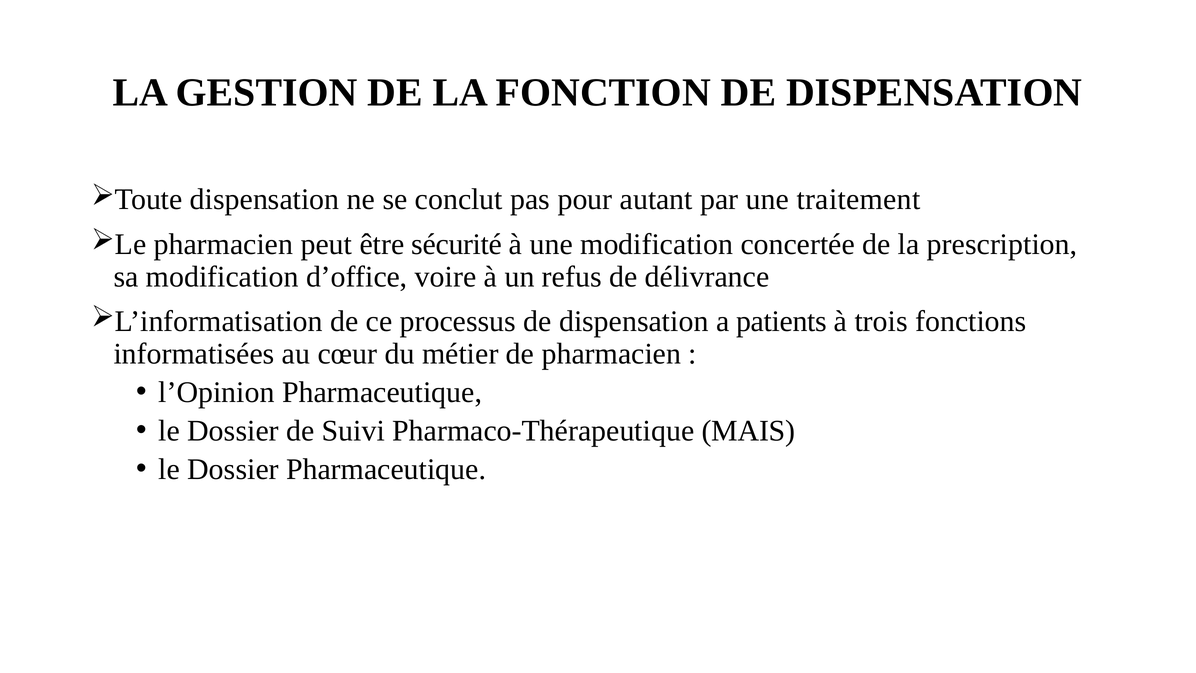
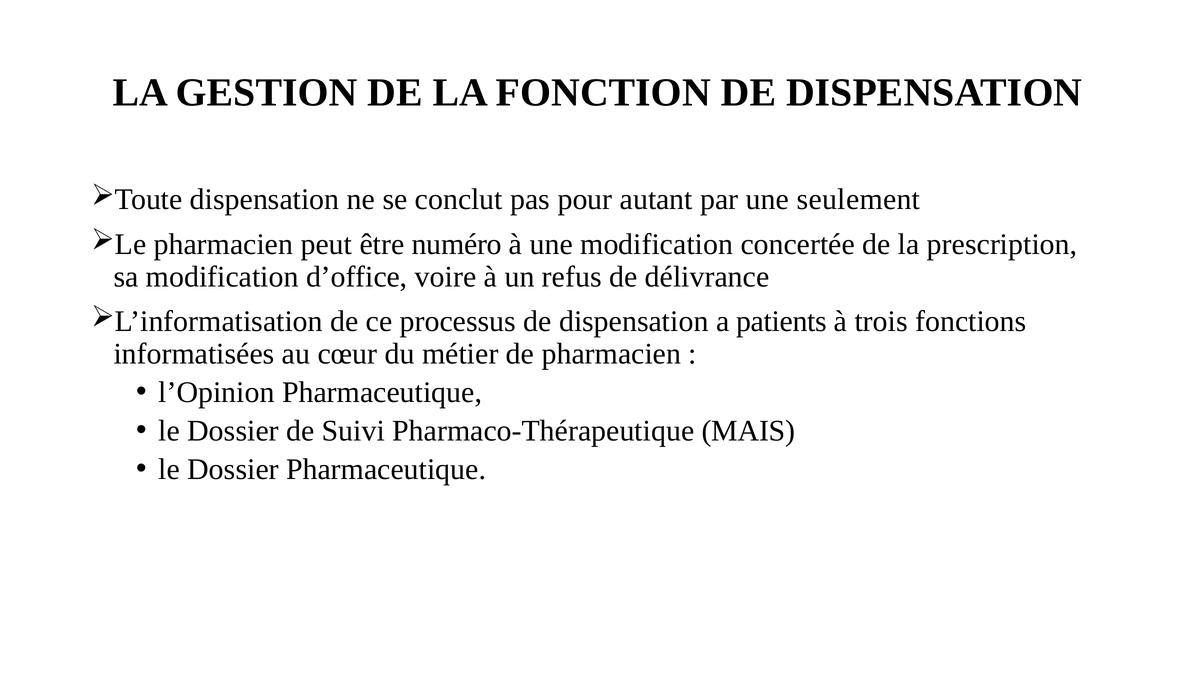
traitement: traitement -> seulement
sécurité: sécurité -> numéro
